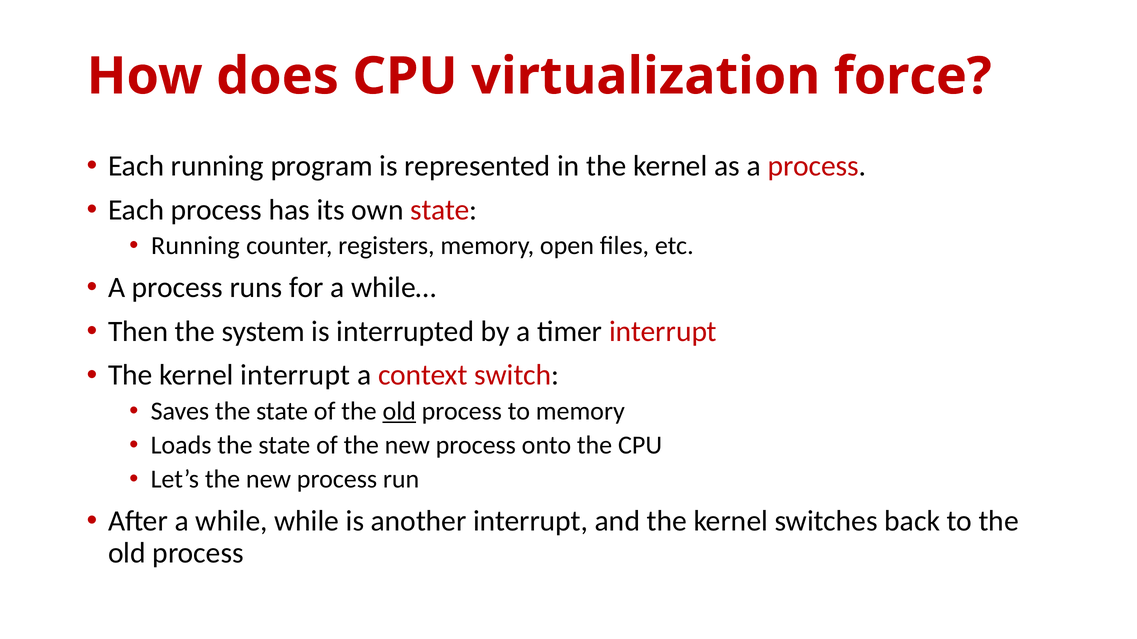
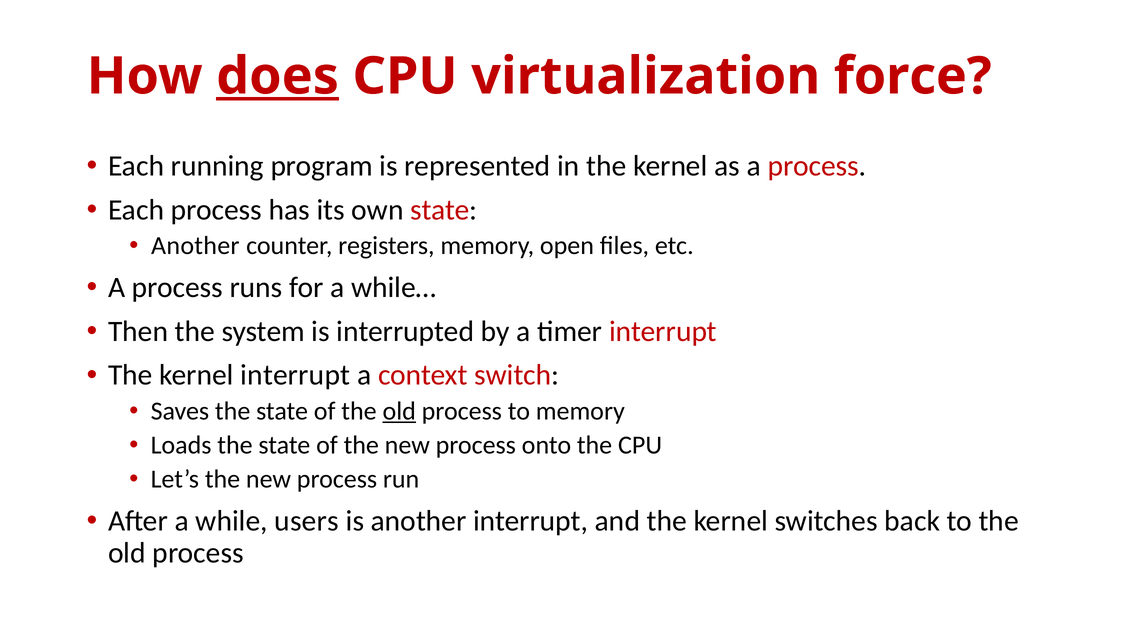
does underline: none -> present
Running at (195, 246): Running -> Another
while while: while -> users
